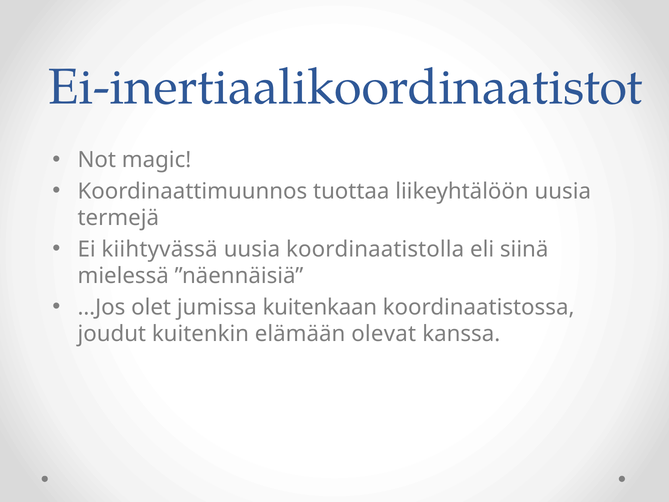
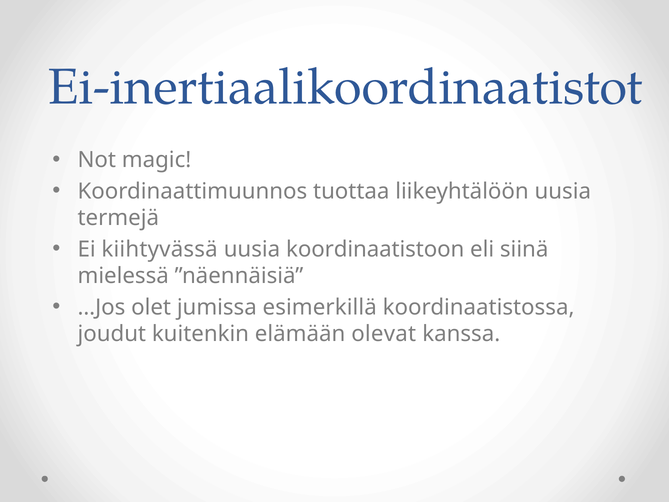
koordinaatistolla: koordinaatistolla -> koordinaatistoon
kuitenkaan: kuitenkaan -> esimerkillä
